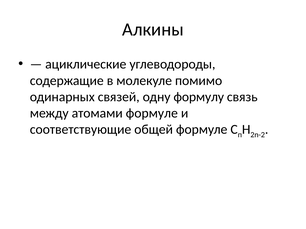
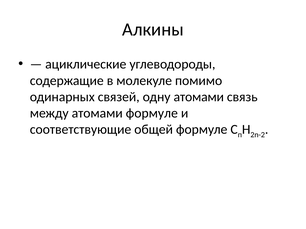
одну формулу: формулу -> атомами
